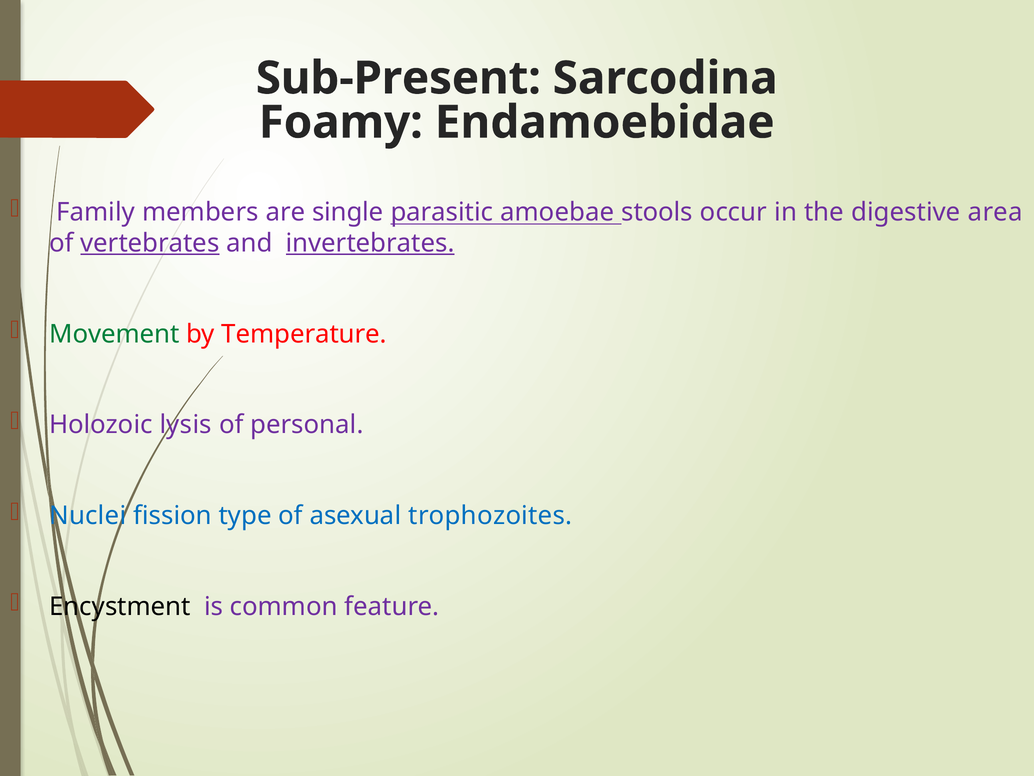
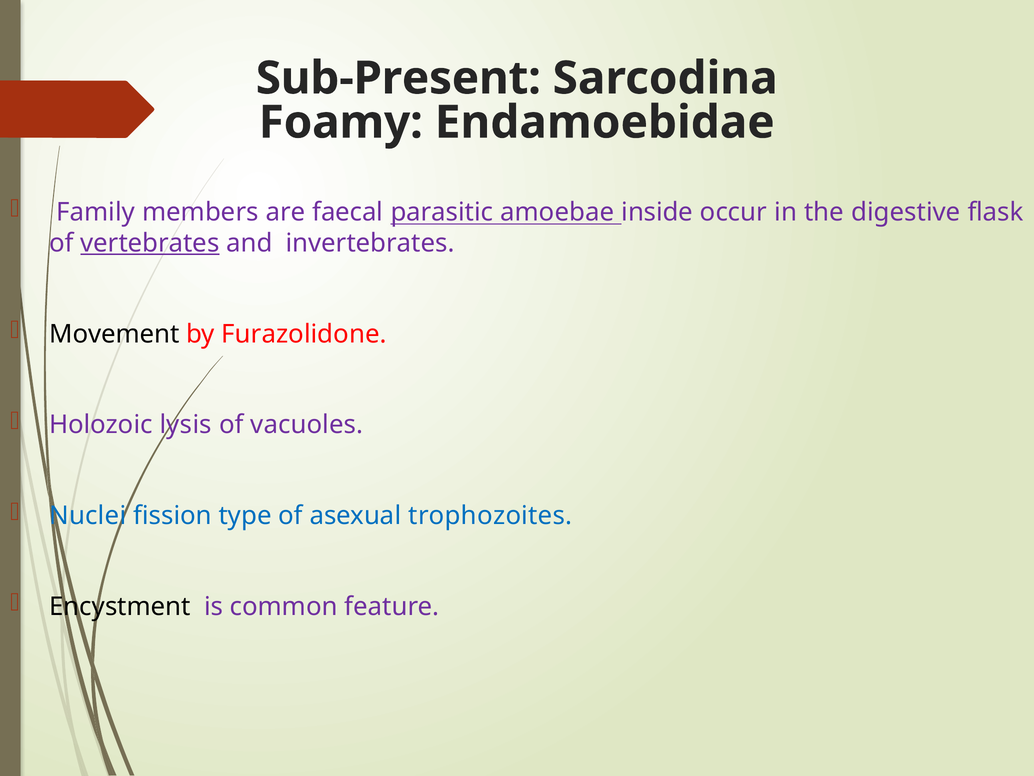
single: single -> faecal
stools: stools -> inside
area: area -> flask
invertebrates underline: present -> none
Movement colour: green -> black
Temperature: Temperature -> Furazolidone
personal: personal -> vacuoles
